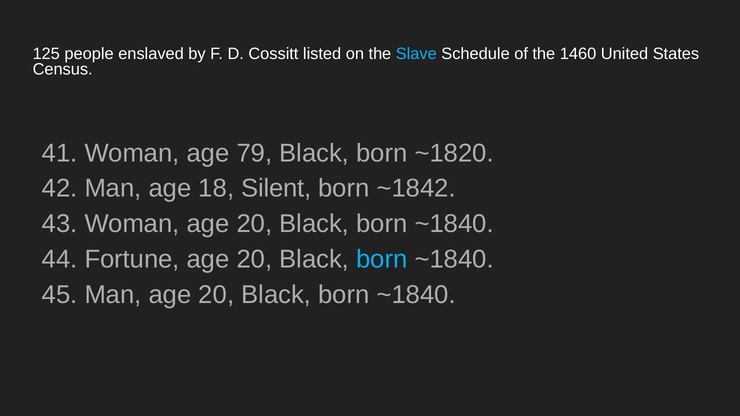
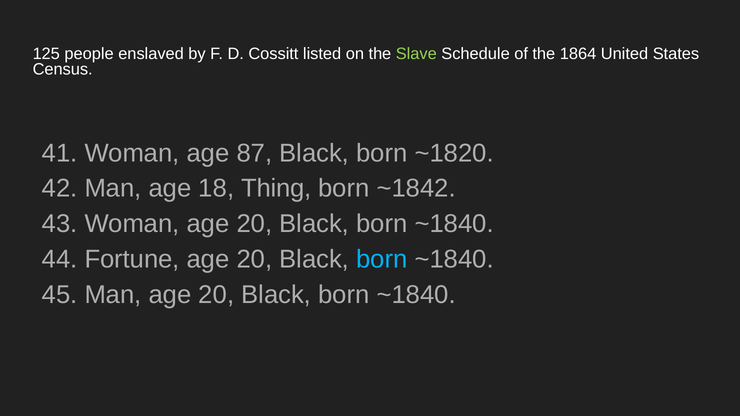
Slave colour: light blue -> light green
1460: 1460 -> 1864
79: 79 -> 87
Silent: Silent -> Thing
